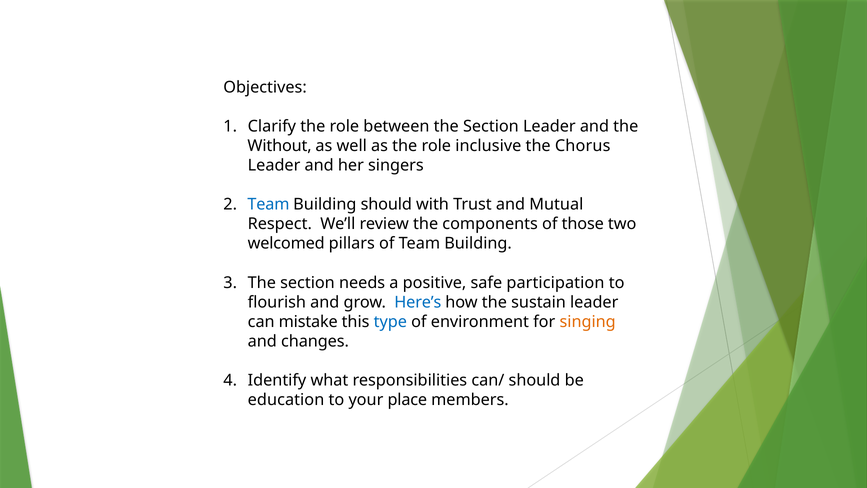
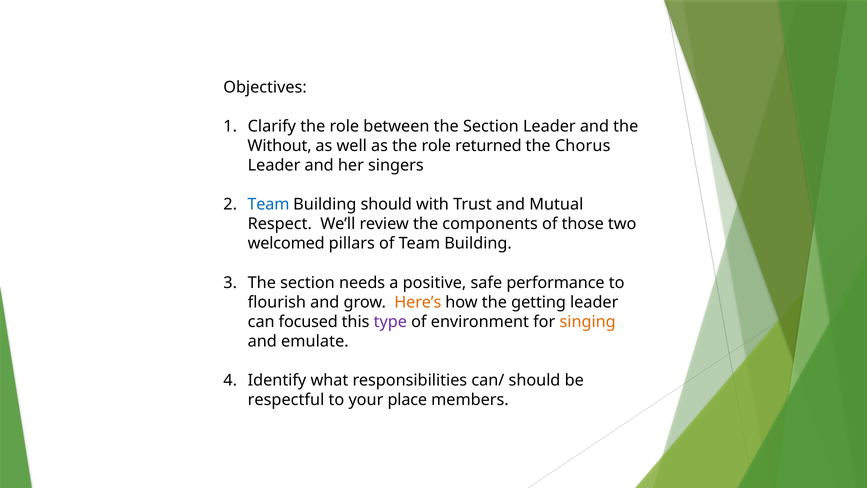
inclusive: inclusive -> returned
participation: participation -> performance
Here’s colour: blue -> orange
sustain: sustain -> getting
mistake: mistake -> focused
type colour: blue -> purple
changes: changes -> emulate
education: education -> respectful
